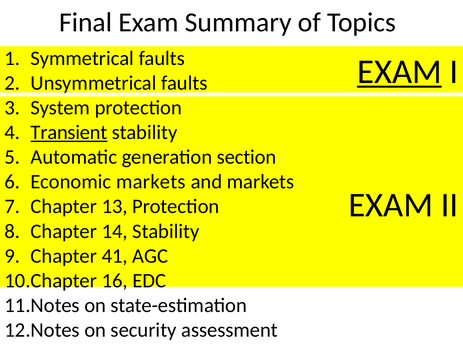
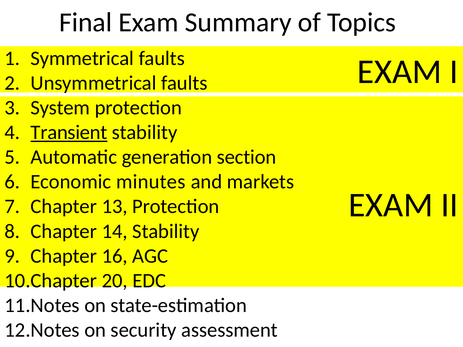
EXAM at (399, 72) underline: present -> none
Economic markets: markets -> minutes
41: 41 -> 16
16: 16 -> 20
